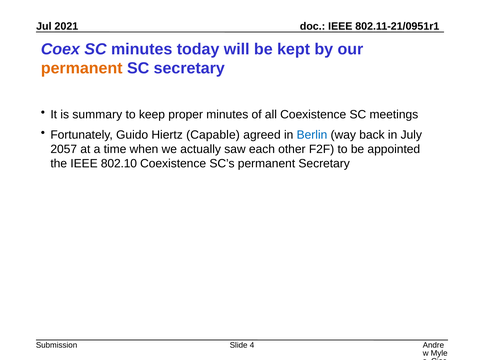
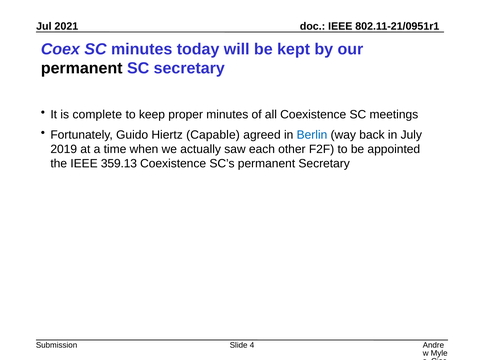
permanent at (82, 68) colour: orange -> black
summary: summary -> complete
2057: 2057 -> 2019
802.10: 802.10 -> 359.13
